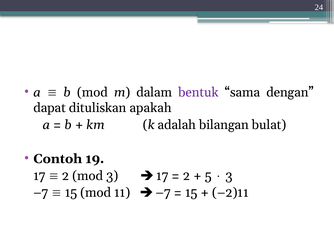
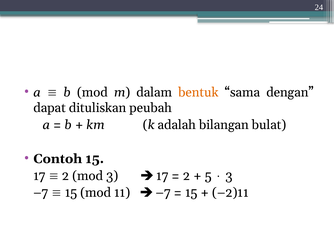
bentuk colour: purple -> orange
apakah: apakah -> peubah
Contoh 19: 19 -> 15
